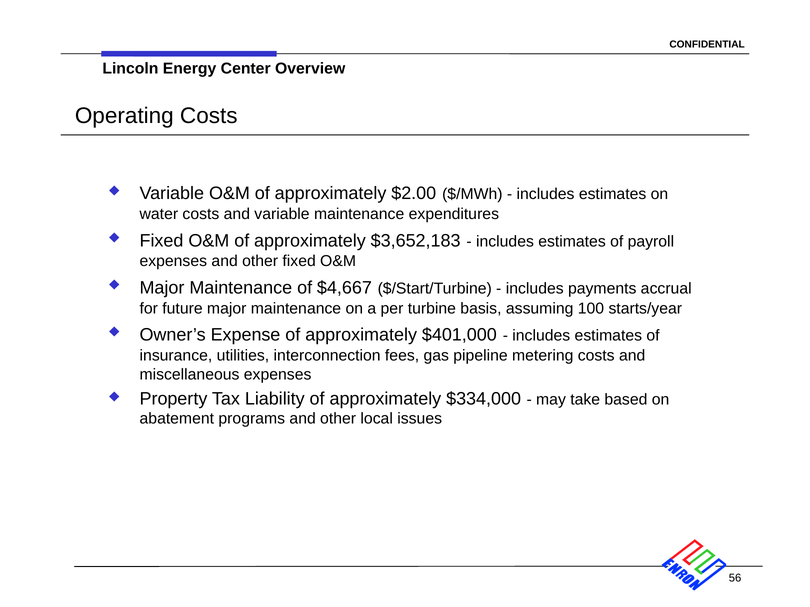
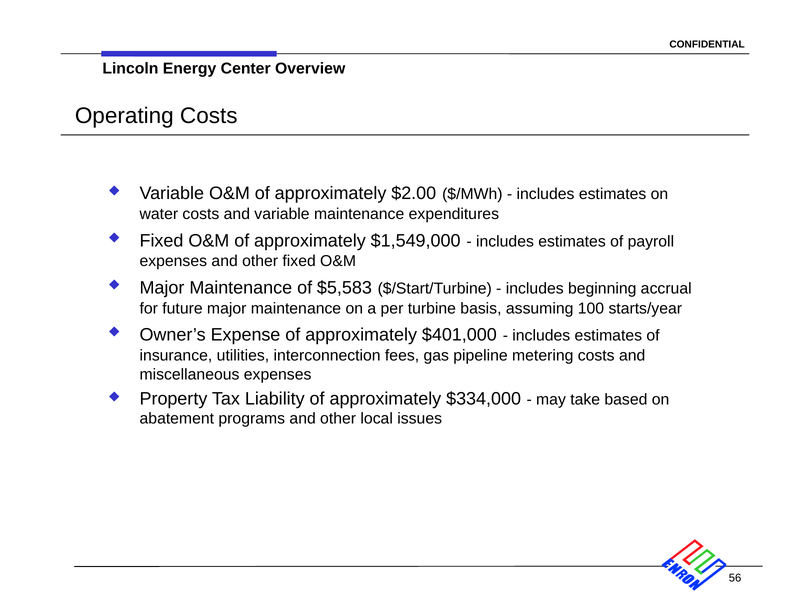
$3,652,183: $3,652,183 -> $1,549,000
$4,667: $4,667 -> $5,583
payments: payments -> beginning
